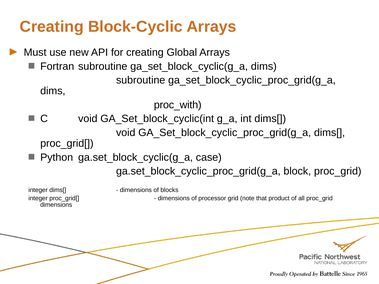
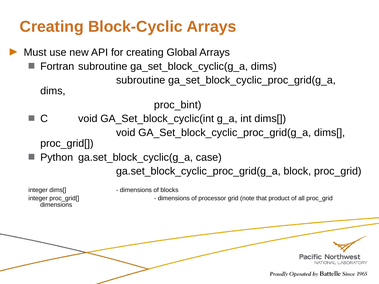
proc_with: proc_with -> proc_bint
